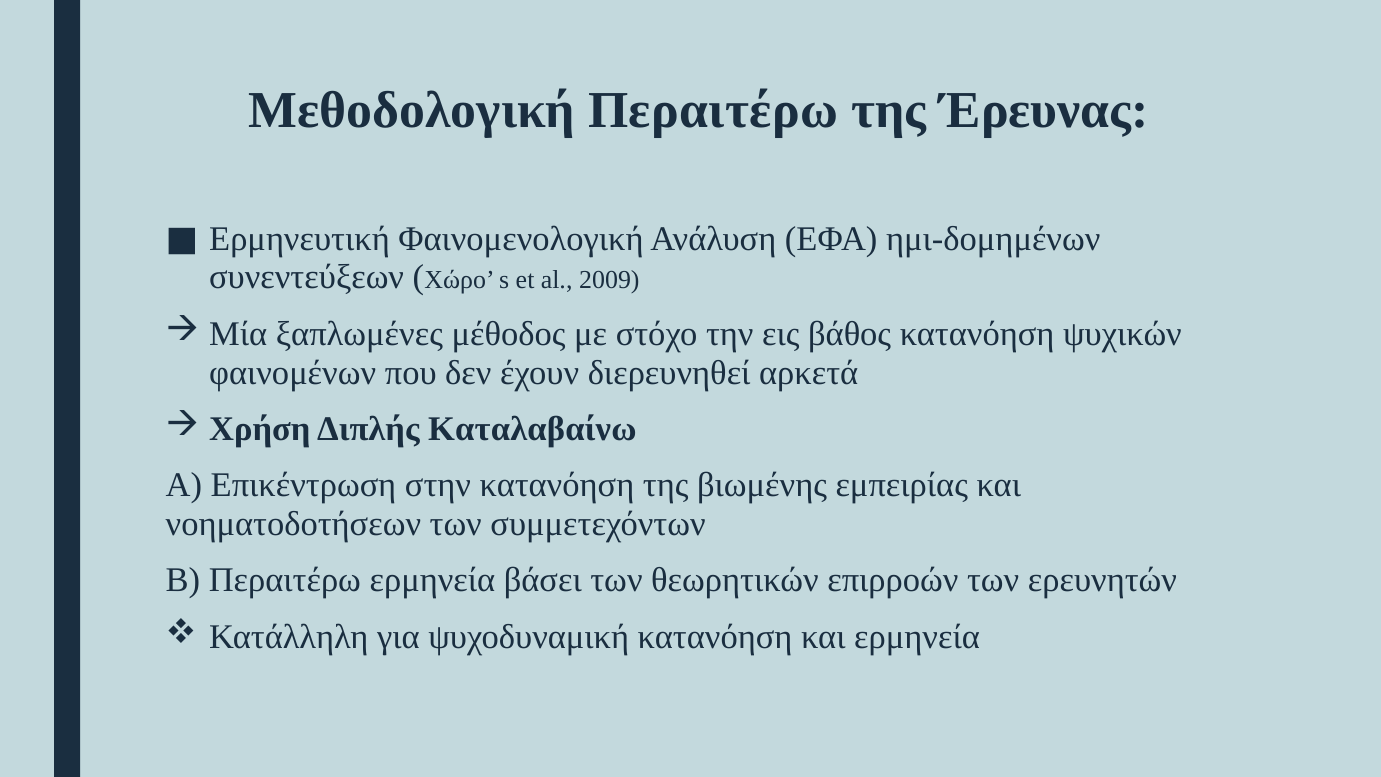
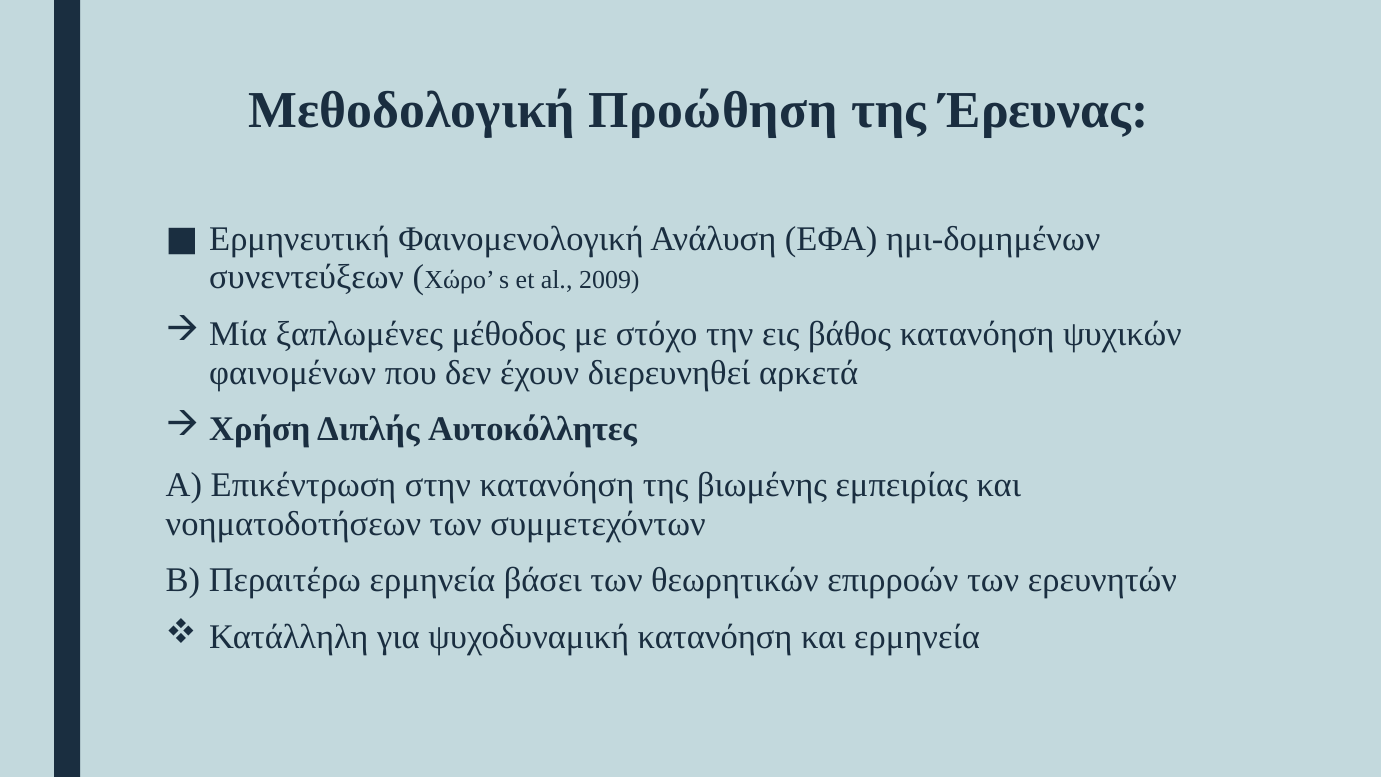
Μεθοδολογική Περαιτέρω: Περαιτέρω -> Προώθηση
Καταλαβαίνω: Καταλαβαίνω -> Αυτοκόλλητες
